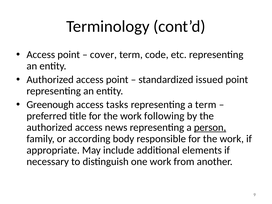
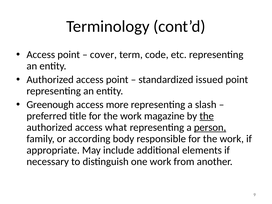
tasks: tasks -> more
a term: term -> slash
following: following -> magazine
the at (207, 116) underline: none -> present
news: news -> what
